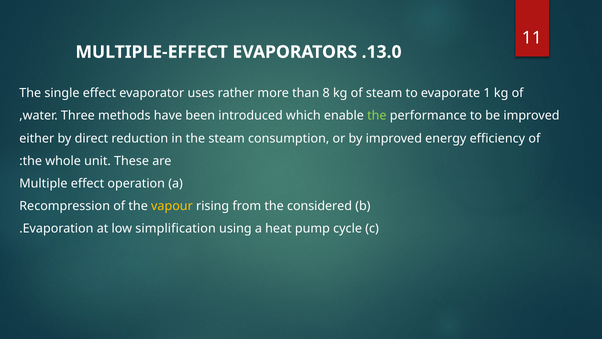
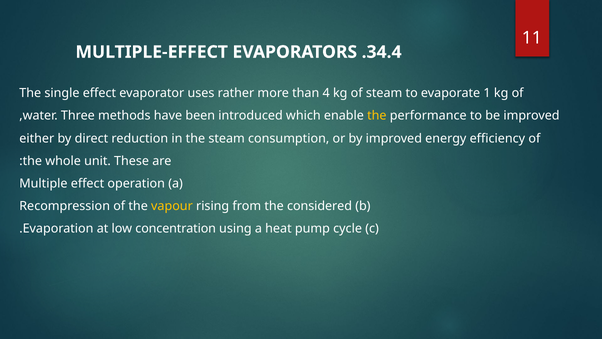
13.0: 13.0 -> 34.4
8: 8 -> 4
the at (377, 116) colour: light green -> yellow
simplification: simplification -> concentration
